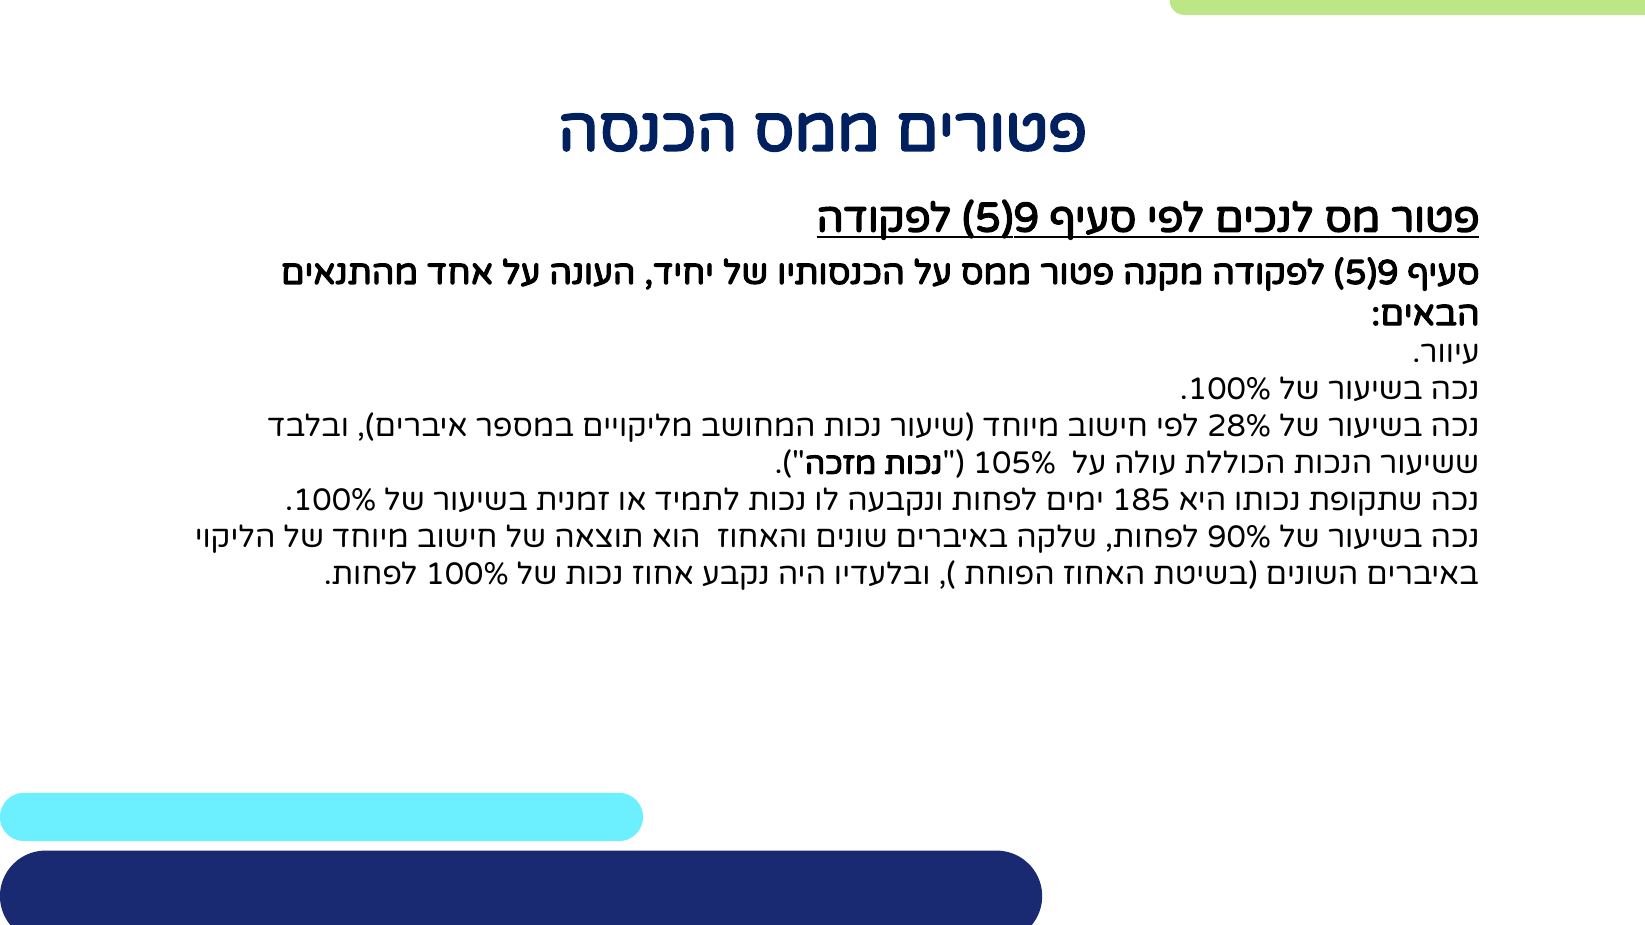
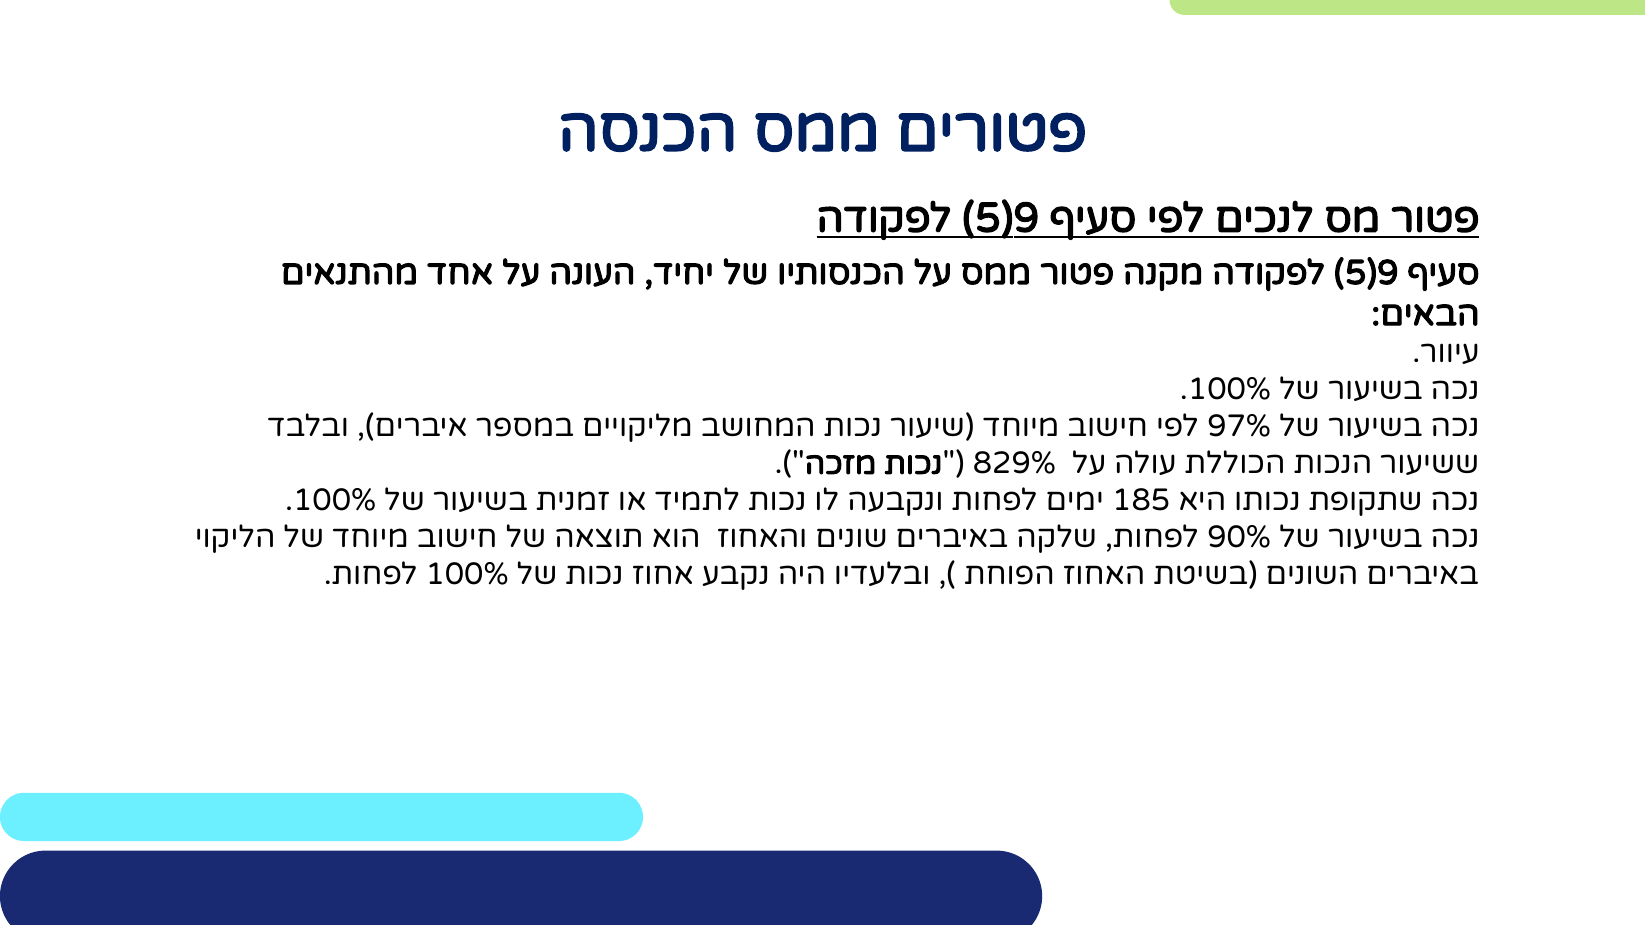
28%: 28% -> 97%
105%: 105% -> 829%
